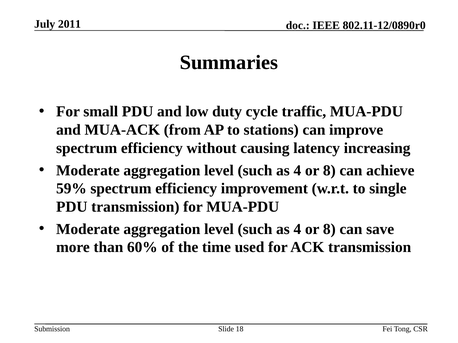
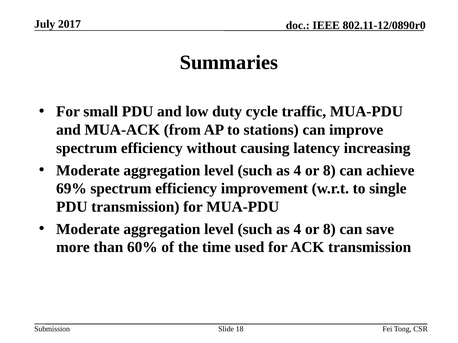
2011: 2011 -> 2017
59%: 59% -> 69%
